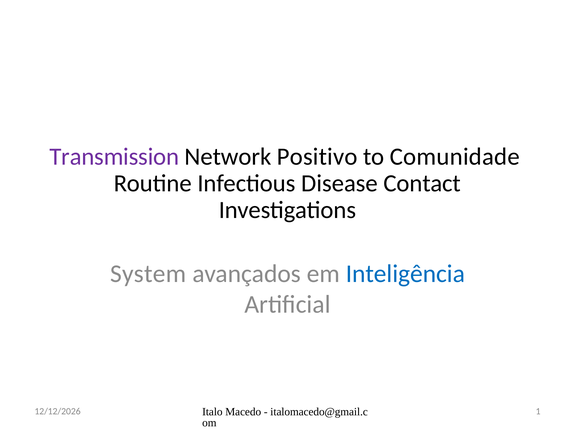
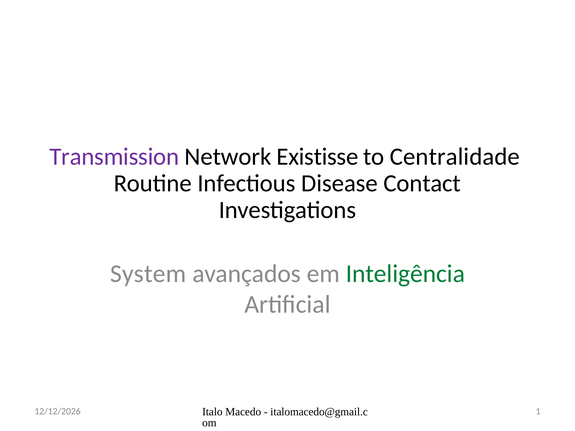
Positivo: Positivo -> Existisse
Comunidade: Comunidade -> Centralidade
Inteligência colour: blue -> green
